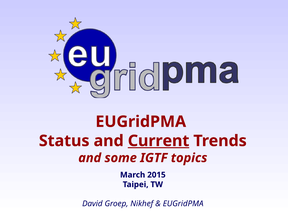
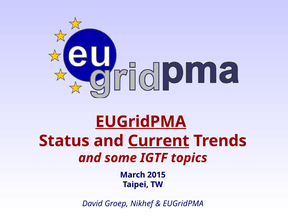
EUGridPMA at (141, 122) underline: none -> present
